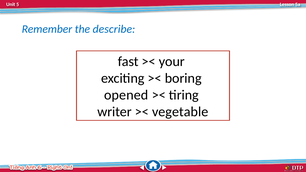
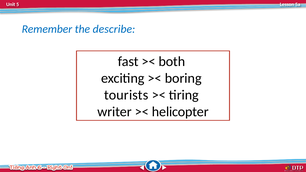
your: your -> both
opened: opened -> tourists
vegetable: vegetable -> helicopter
